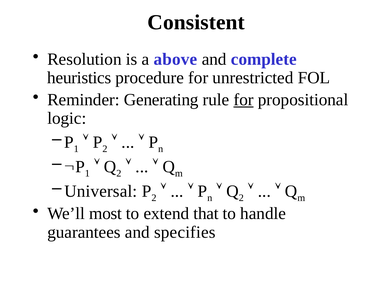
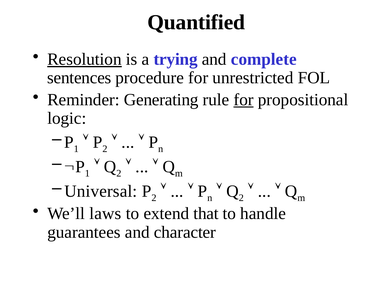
Consistent: Consistent -> Quantified
Resolution underline: none -> present
above: above -> trying
heuristics: heuristics -> sentences
most: most -> laws
specifies: specifies -> character
